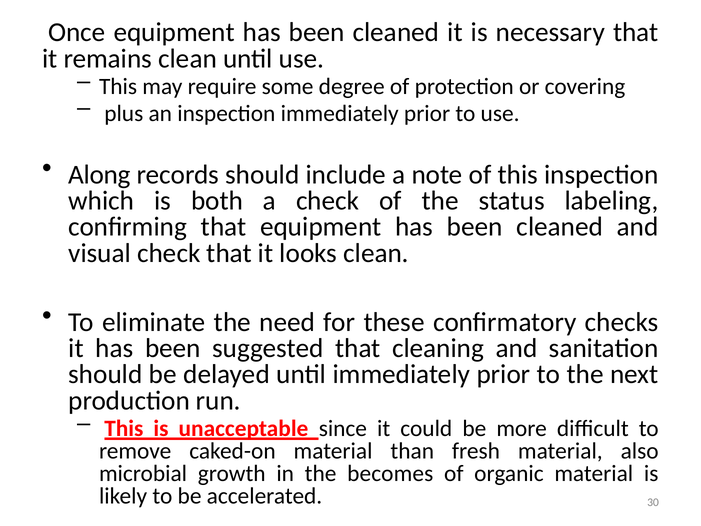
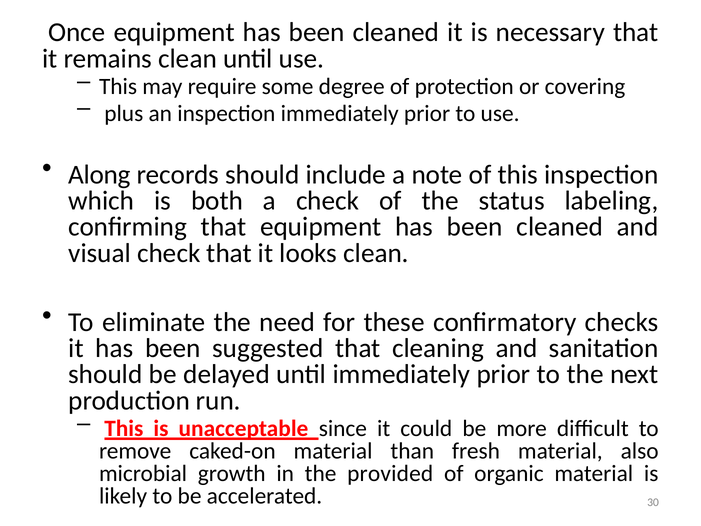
becomes: becomes -> provided
